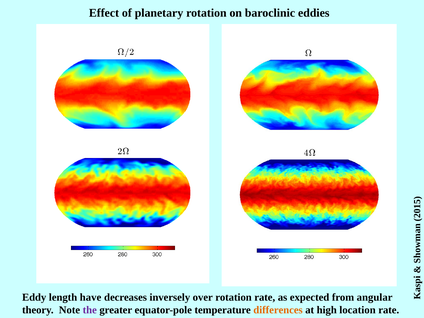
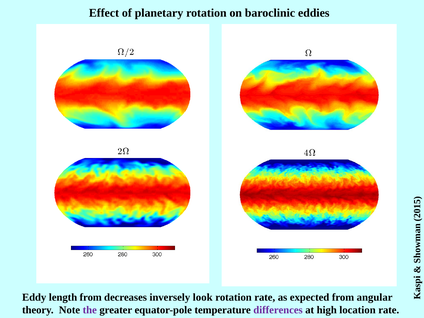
length have: have -> from
over: over -> look
differences colour: orange -> purple
